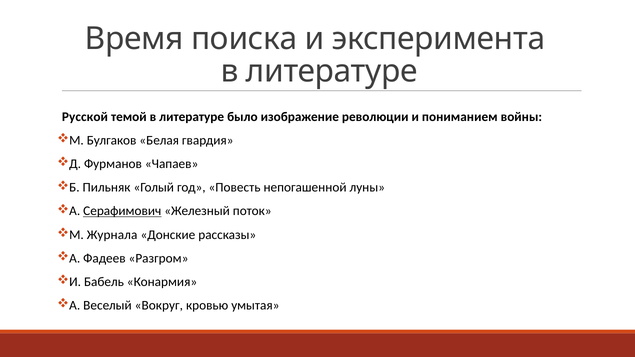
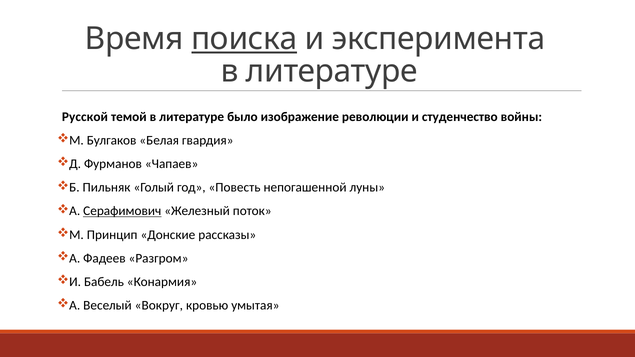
поиска underline: none -> present
пониманием: пониманием -> студенчество
Журнала: Журнала -> Принцип
